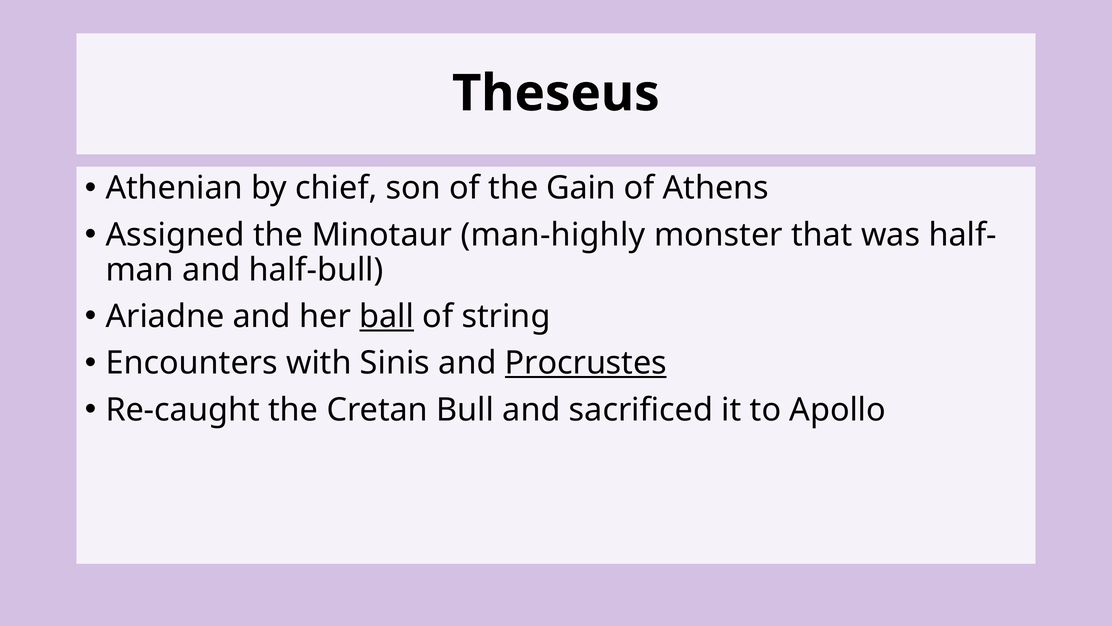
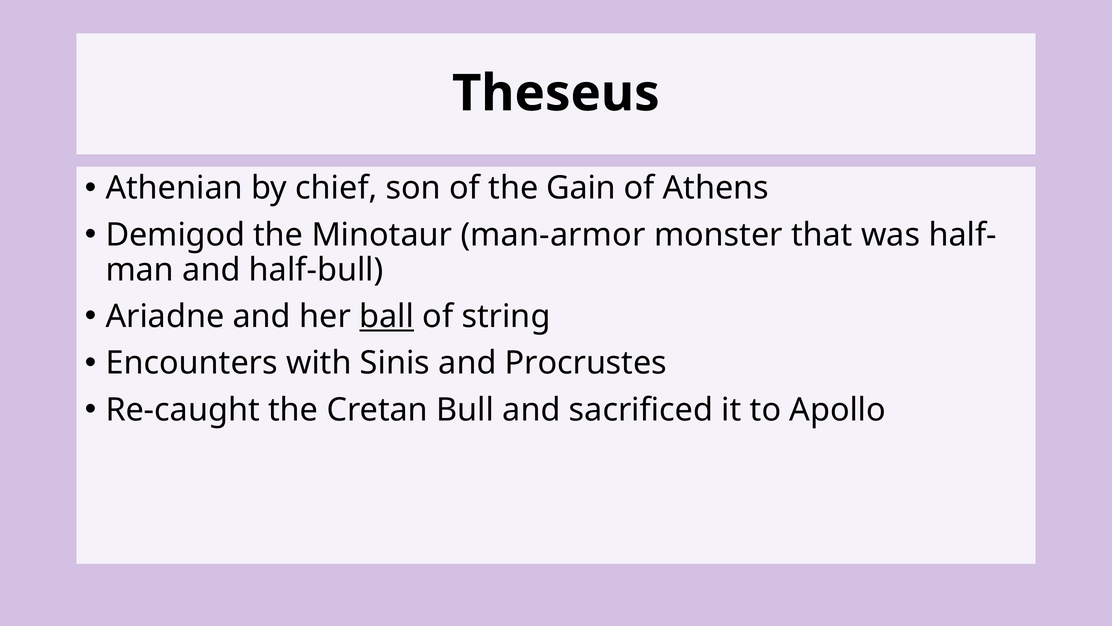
Assigned: Assigned -> Demigod
man-highly: man-highly -> man-armor
Procrustes underline: present -> none
